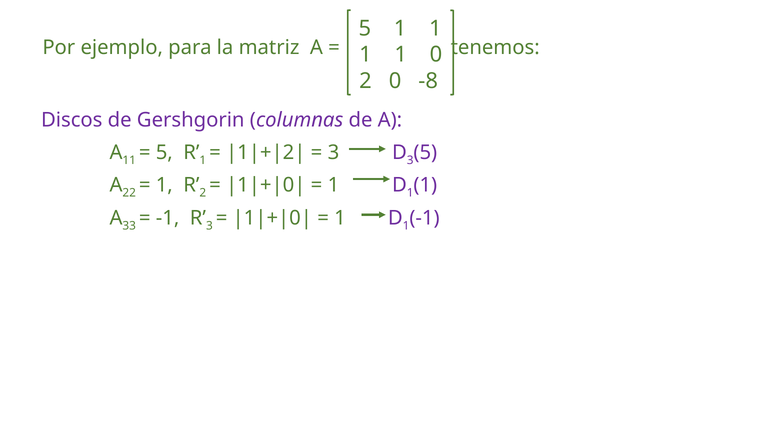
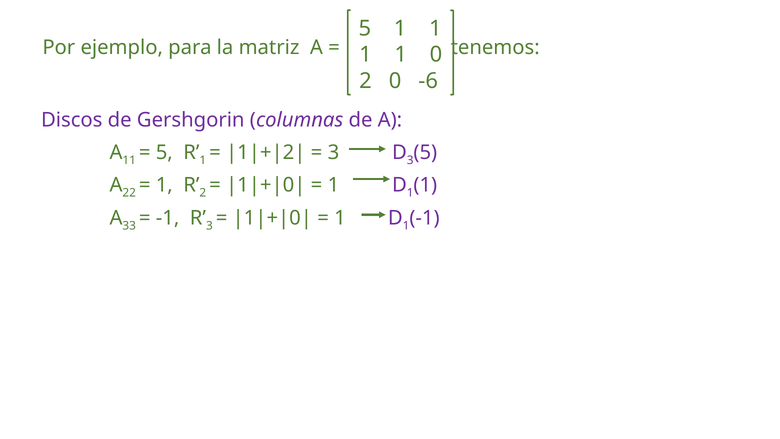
-8: -8 -> -6
